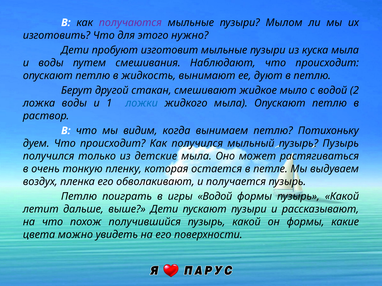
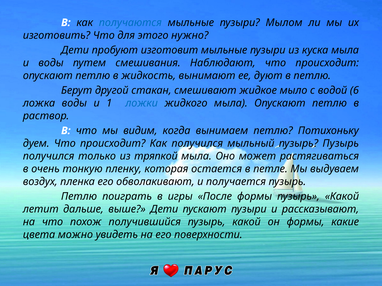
получаются colour: purple -> blue
2: 2 -> 6
детские: детские -> тряпкой
игры Водой: Водой -> После
